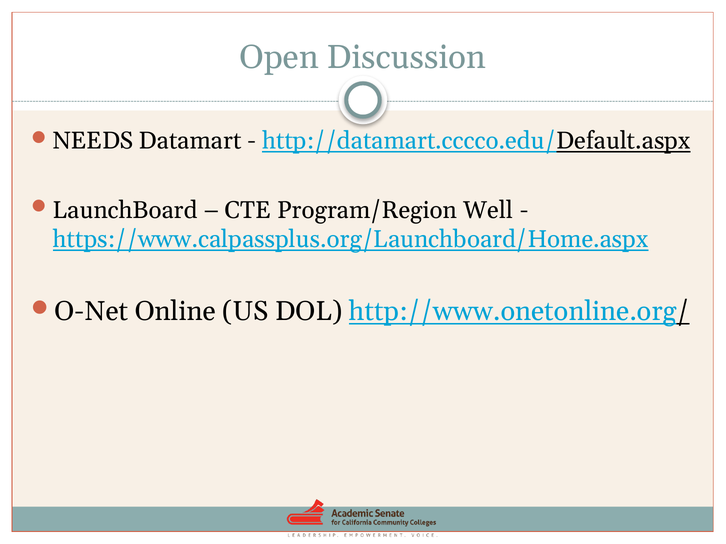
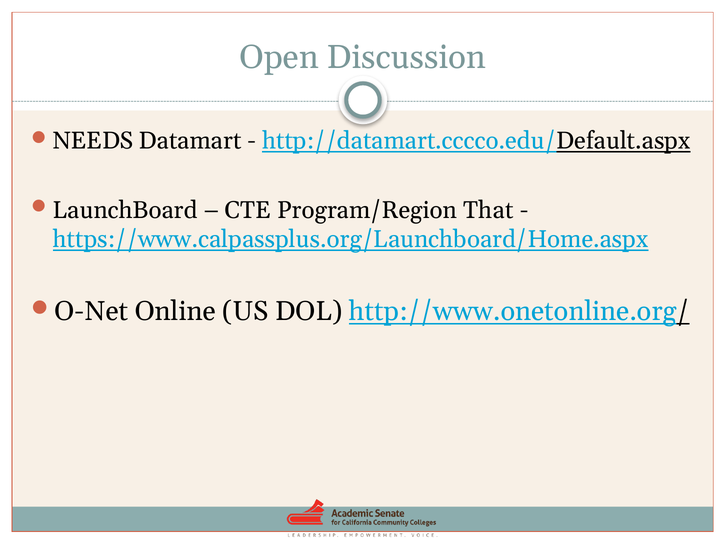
Well: Well -> That
